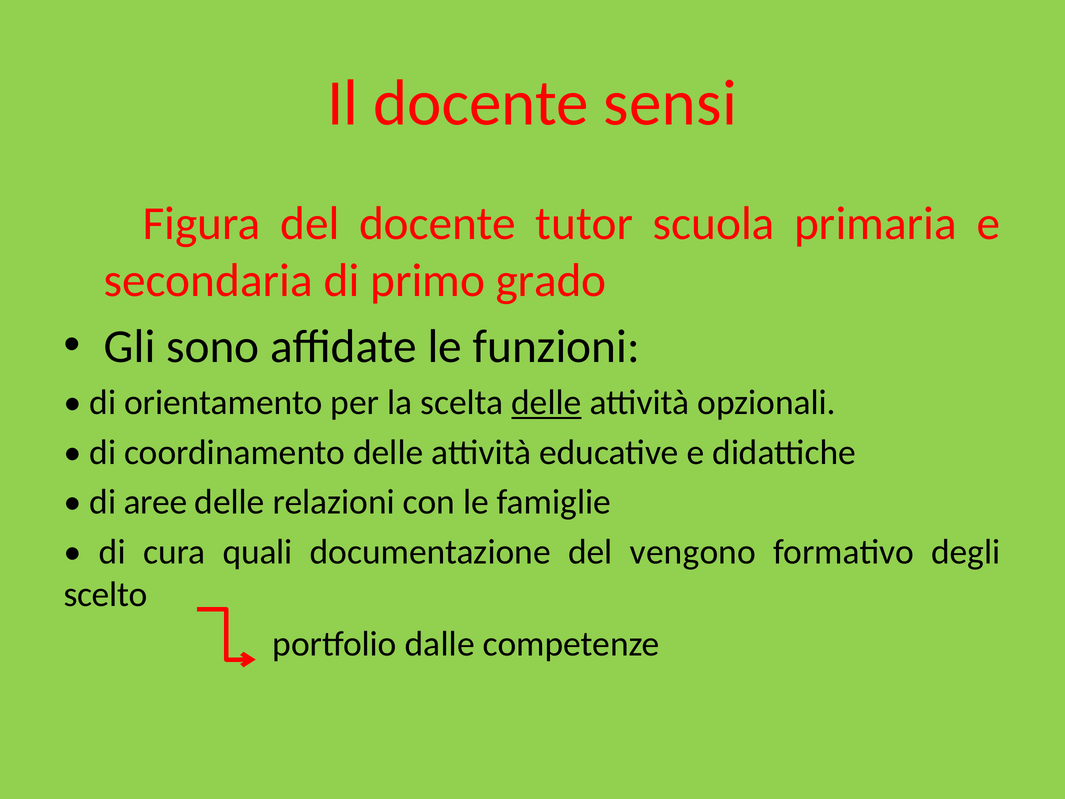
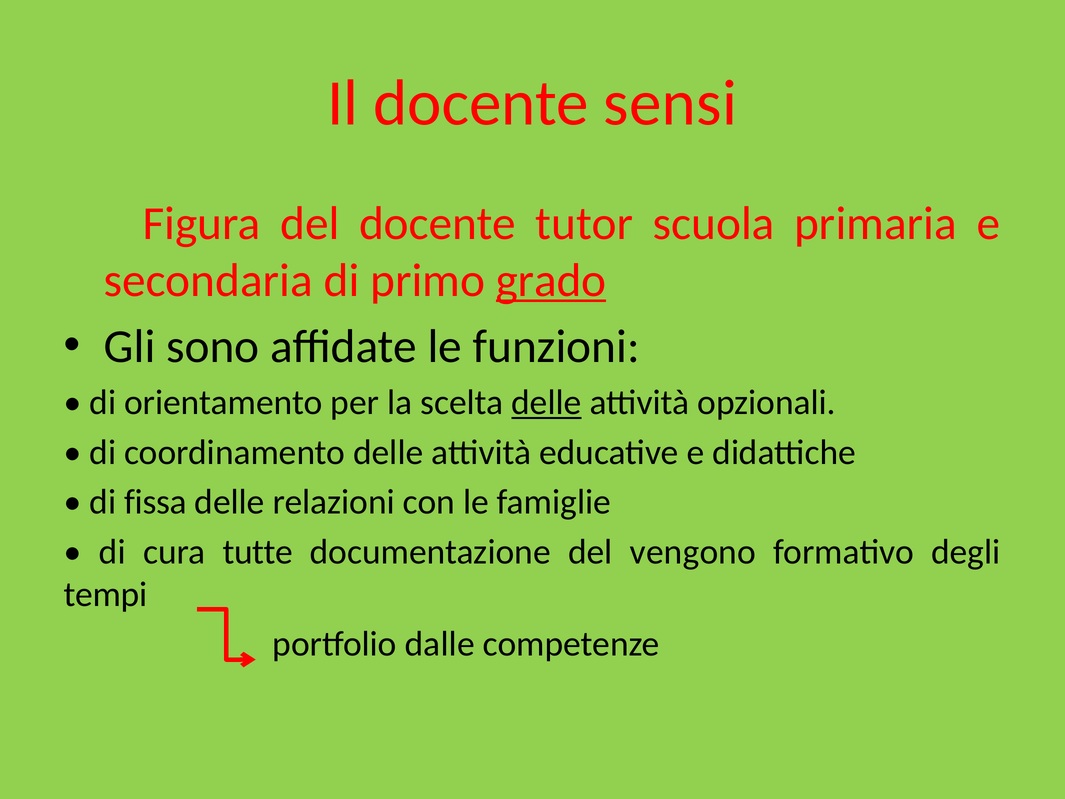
grado underline: none -> present
aree: aree -> fissa
quali: quali -> tutte
scelto: scelto -> tempi
